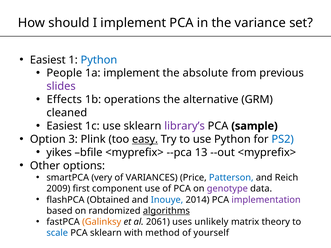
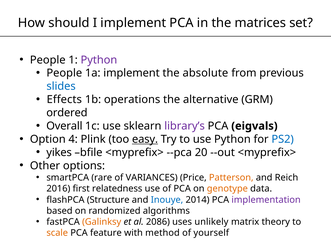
variance: variance -> matrices
Easiest at (48, 60): Easiest -> People
Python at (99, 60) colour: blue -> purple
slides colour: purple -> blue
cleaned: cleaned -> ordered
Easiest at (64, 126): Easiest -> Overall
sample: sample -> eigvals
3: 3 -> 4
13: 13 -> 20
very: very -> rare
Patterson colour: blue -> orange
2009: 2009 -> 2016
component: component -> relatedness
genotype colour: purple -> orange
Obtained: Obtained -> Structure
algorithms underline: present -> none
2061: 2061 -> 2086
scale colour: blue -> orange
PCA sklearn: sklearn -> feature
